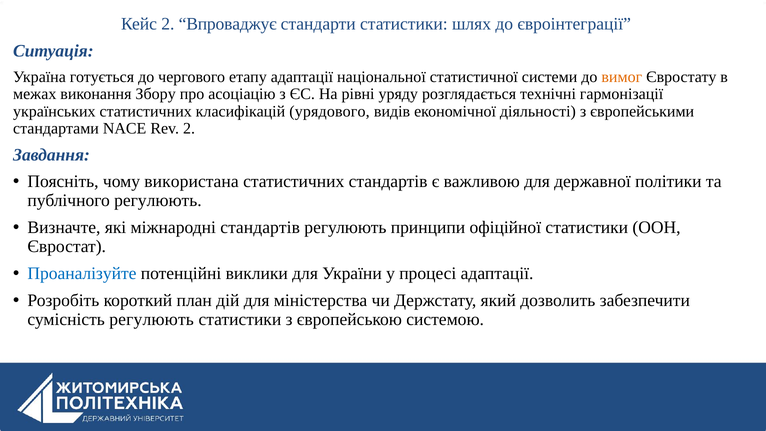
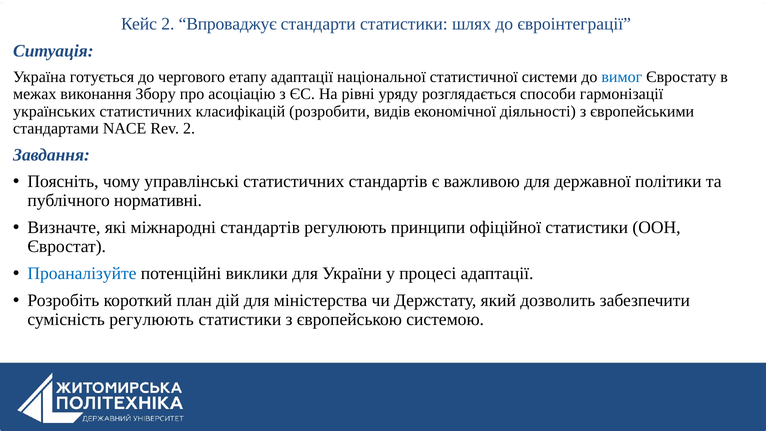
вимог colour: orange -> blue
технічні: технічні -> способи
урядового: урядового -> розробити
використана: використана -> управлінські
публічного регулюють: регулюють -> нормативні
